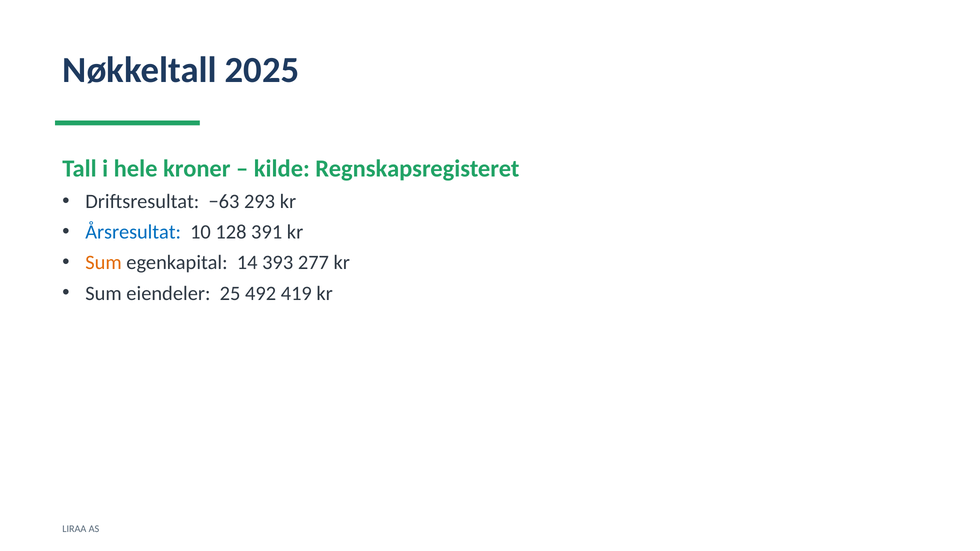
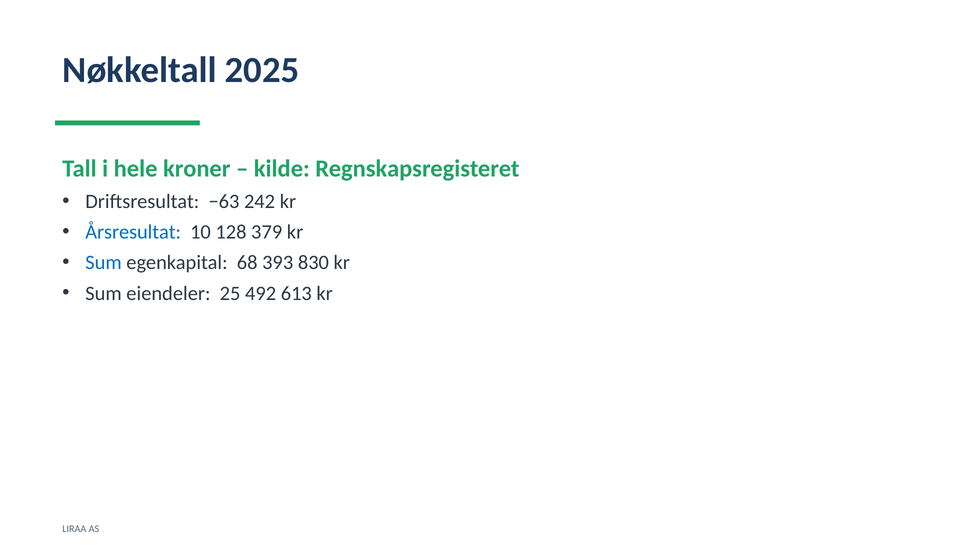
293: 293 -> 242
391: 391 -> 379
Sum at (104, 263) colour: orange -> blue
14: 14 -> 68
277: 277 -> 830
419: 419 -> 613
